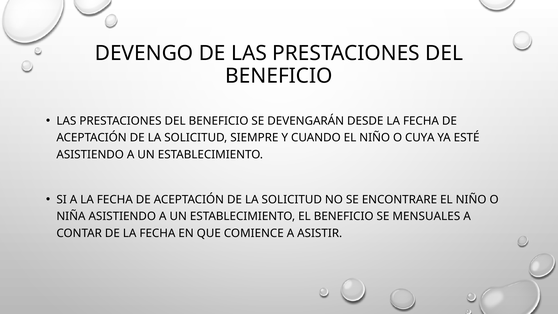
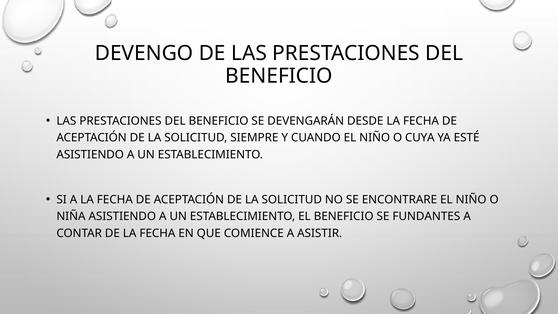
MENSUALES: MENSUALES -> FUNDANTES
